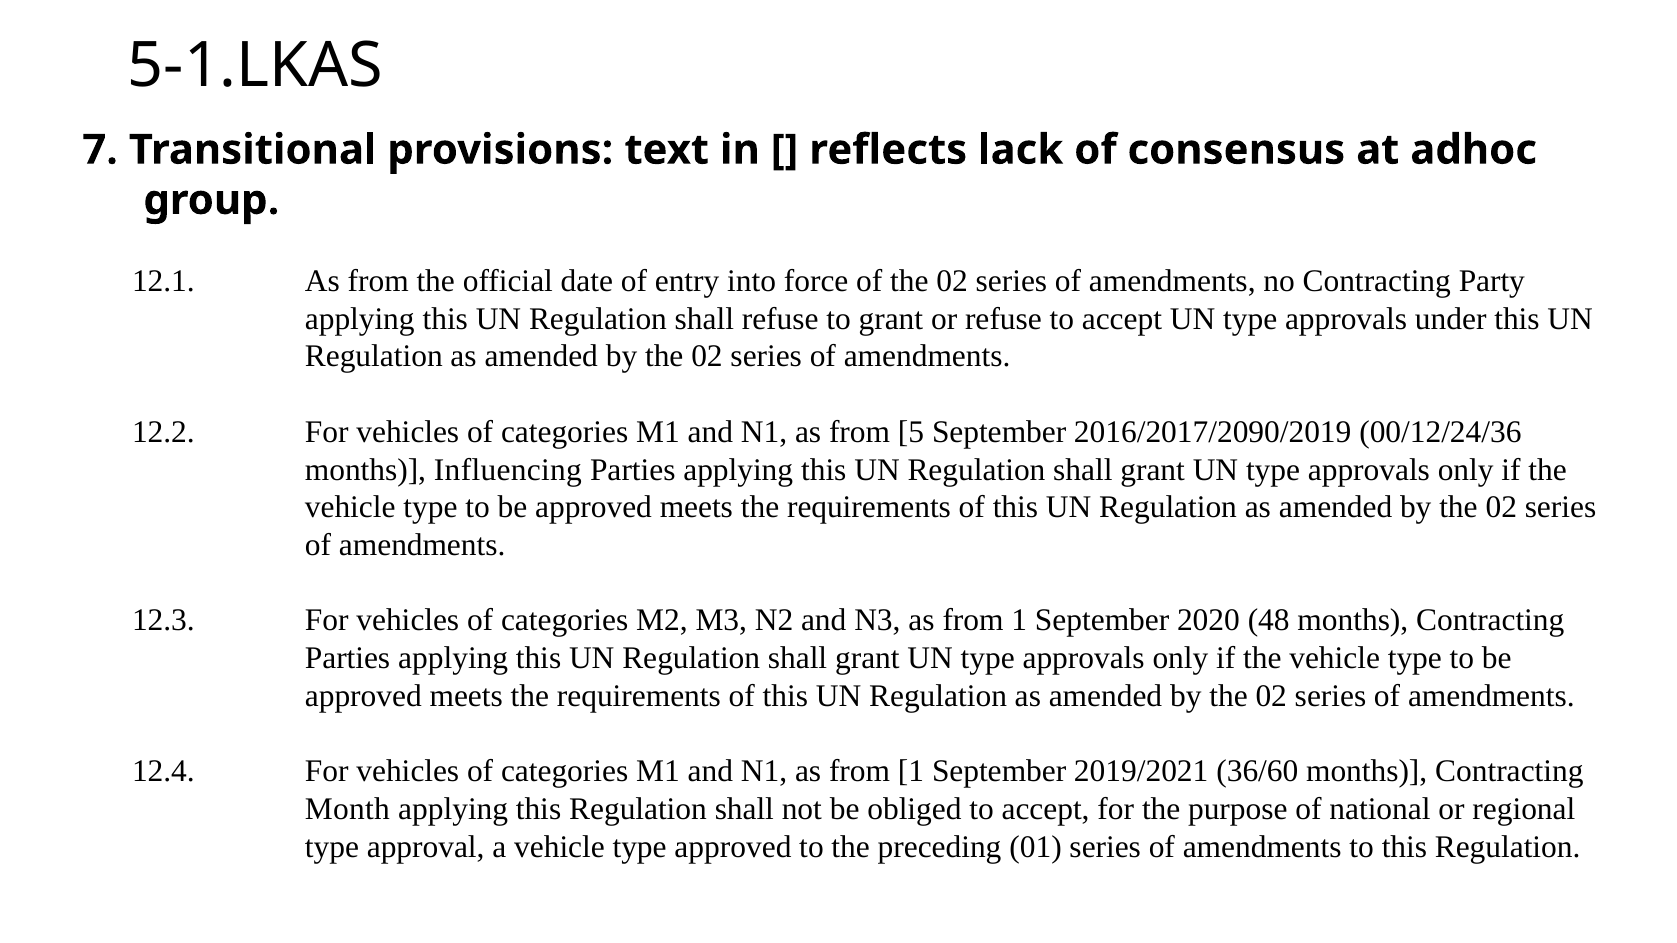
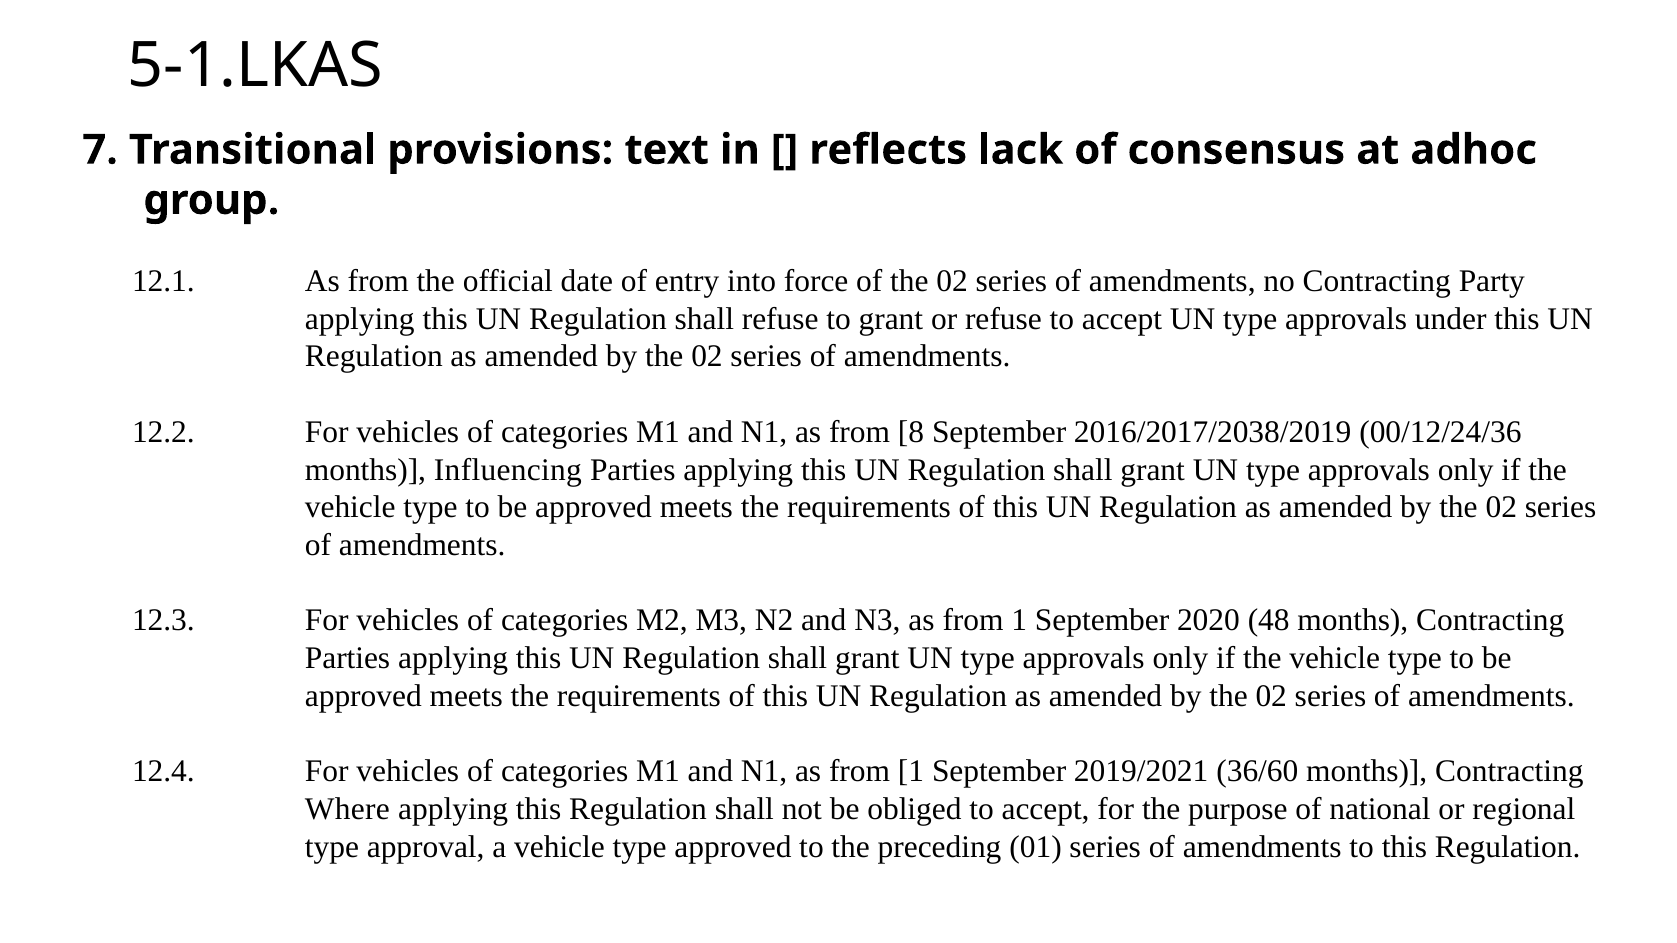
5: 5 -> 8
2016/2017/2090/2019: 2016/2017/2090/2019 -> 2016/2017/2038/2019
Month: Month -> Where
